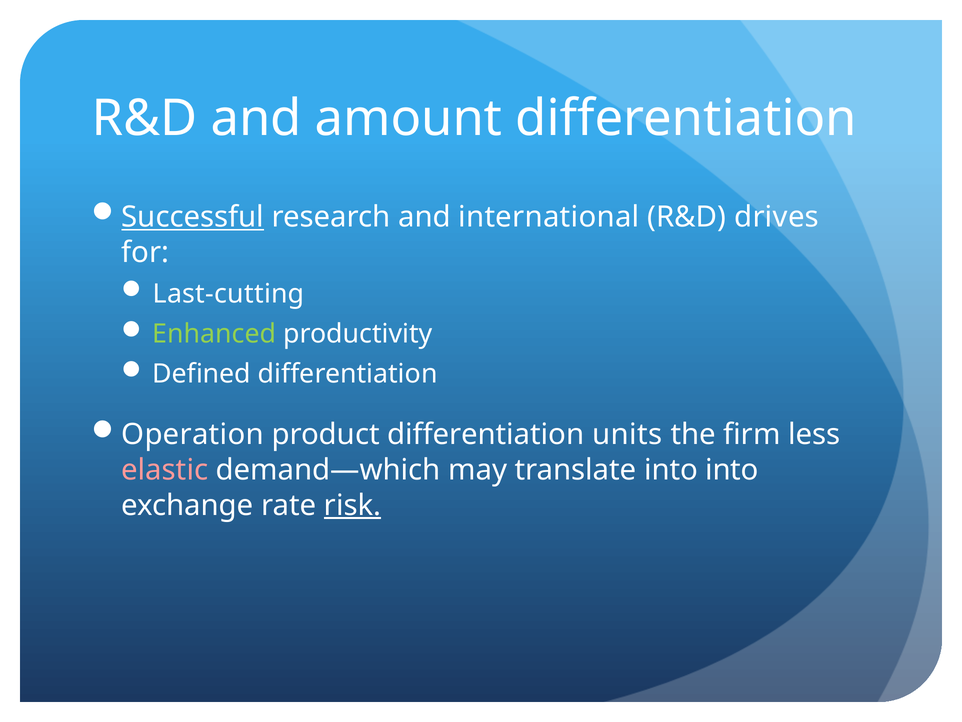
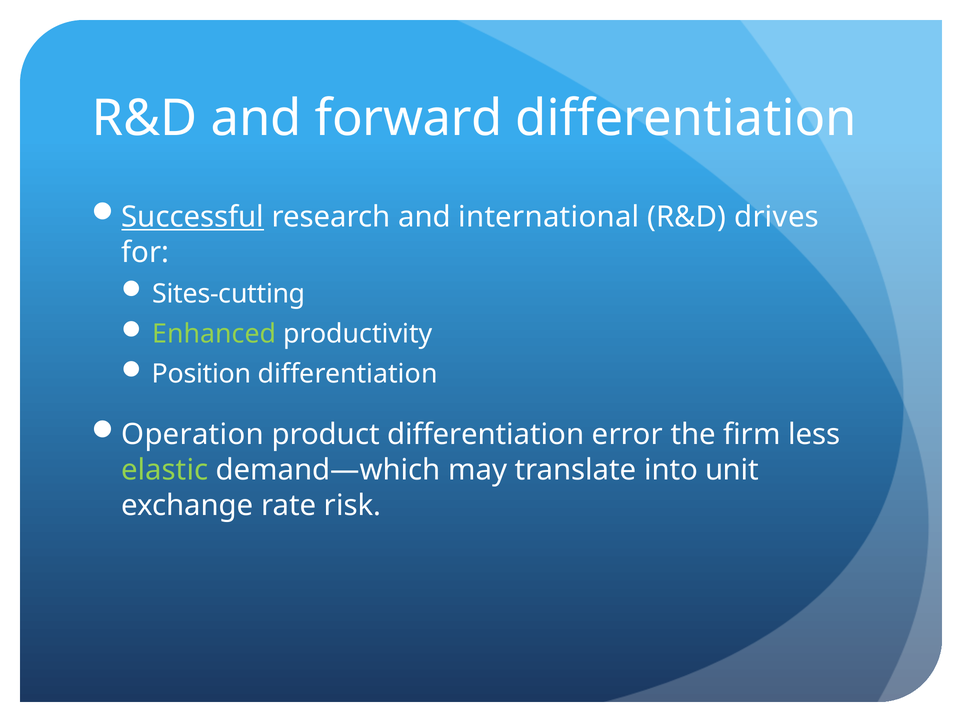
amount: amount -> forward
Last-cutting: Last-cutting -> Sites-cutting
Defined: Defined -> Position
units: units -> error
elastic colour: pink -> light green
into into: into -> unit
risk underline: present -> none
